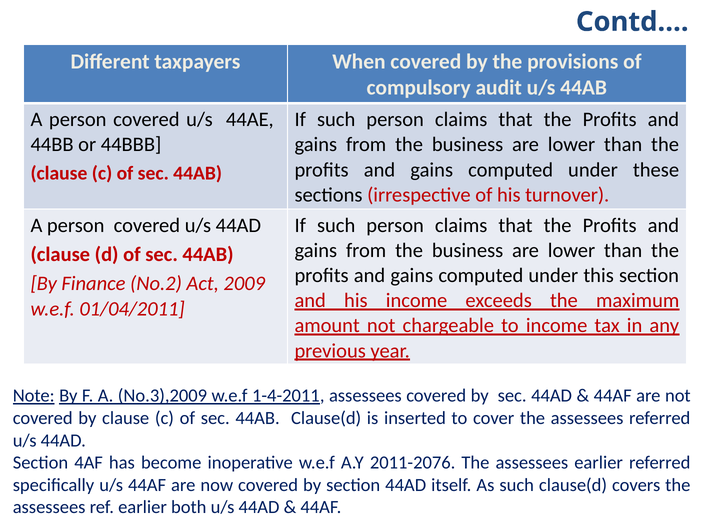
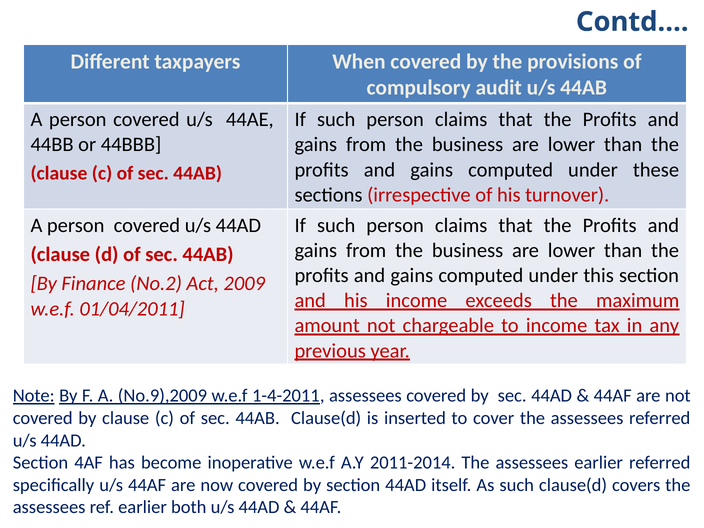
No.3),2009: No.3),2009 -> No.9),2009
2011-2076: 2011-2076 -> 2011-2014
